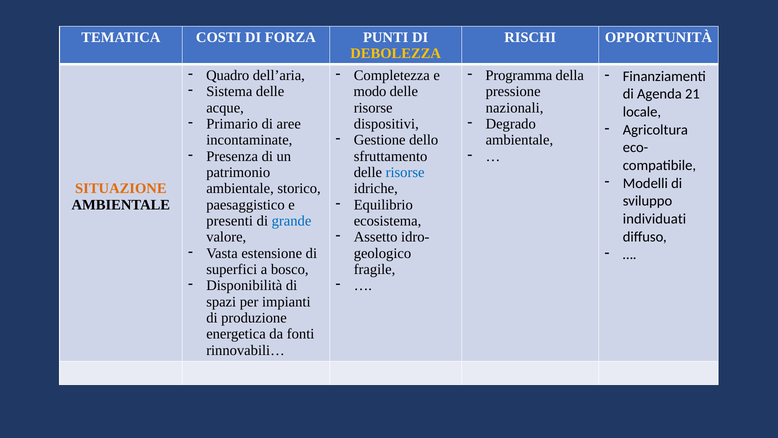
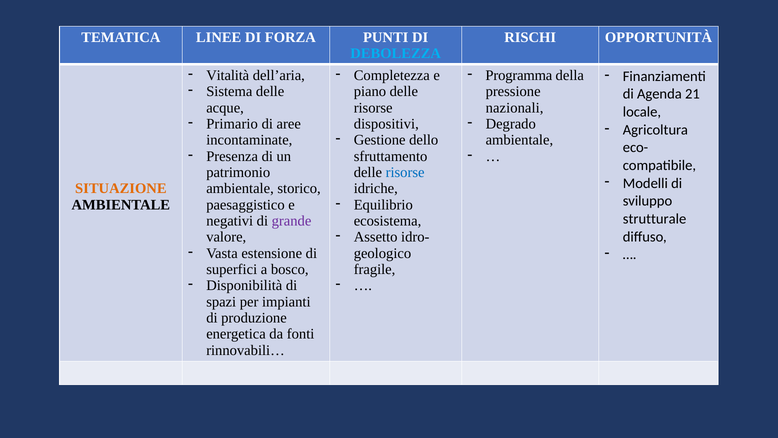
COSTI: COSTI -> LINEE
DEBOLEZZA colour: yellow -> light blue
Quadro: Quadro -> Vitalità
modo: modo -> piano
individuati: individuati -> strutturale
presenti: presenti -> negativi
grande colour: blue -> purple
